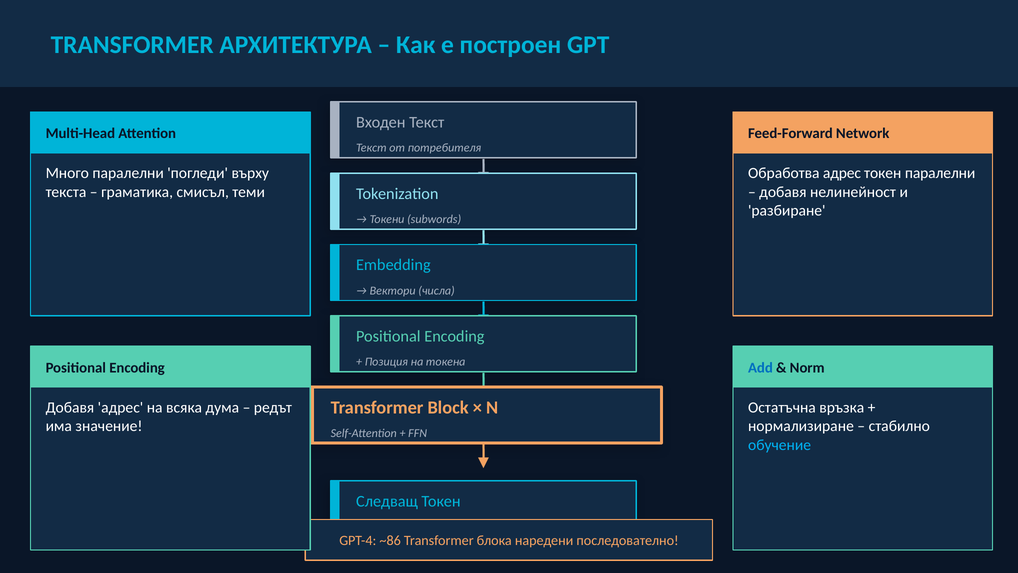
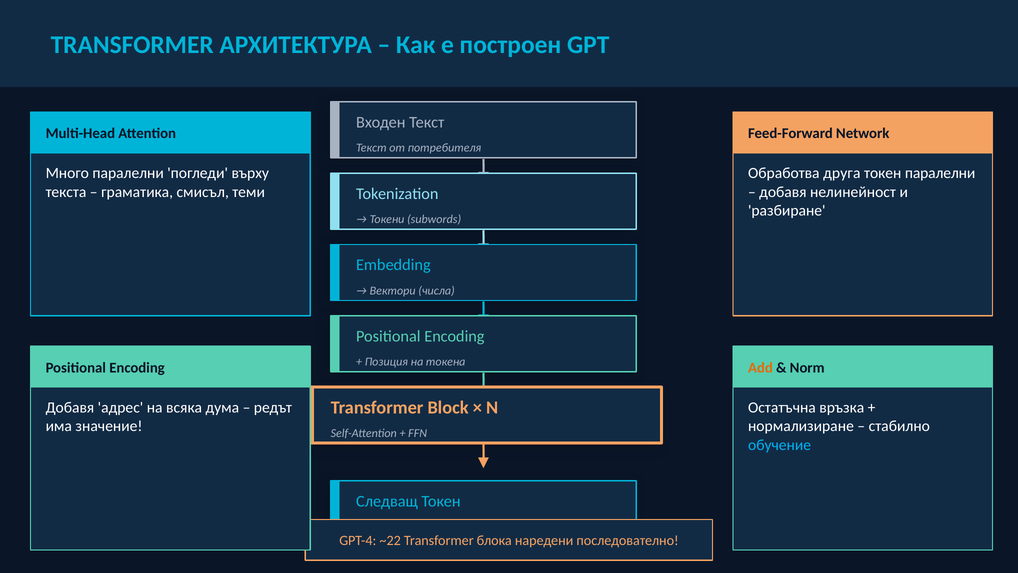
Обработва адрес: адрес -> друга
Add colour: blue -> orange
~86: ~86 -> ~22
